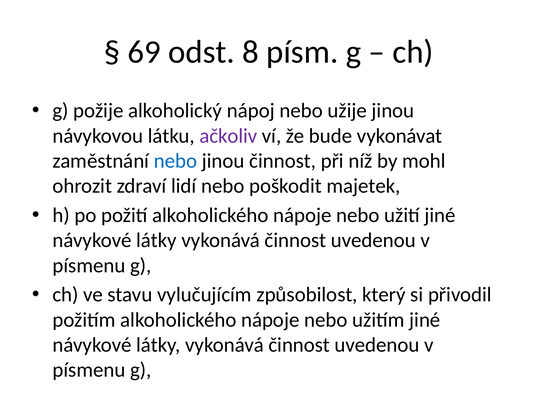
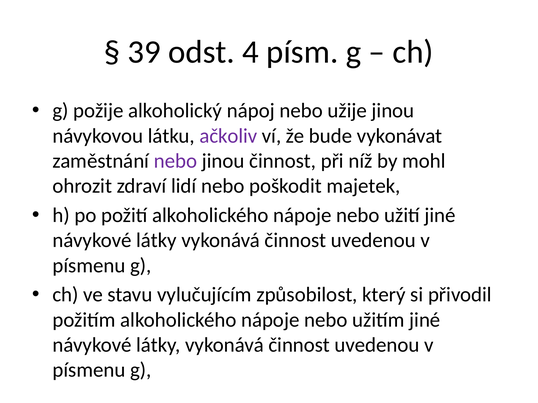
69: 69 -> 39
8: 8 -> 4
nebo at (175, 161) colour: blue -> purple
